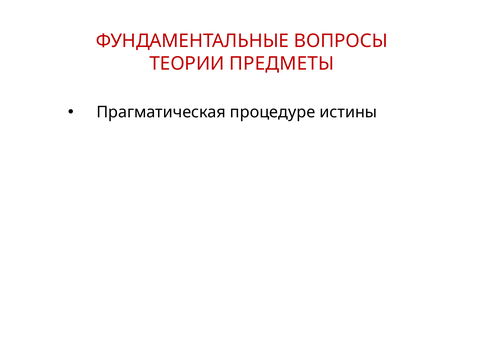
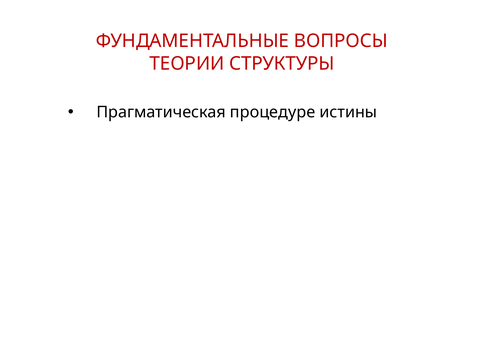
ПРЕДМЕТЫ: ПРЕДМЕТЫ -> СТРУКТУРЫ
